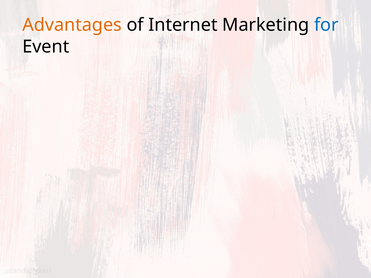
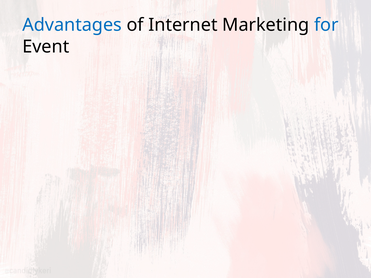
Advantages colour: orange -> blue
